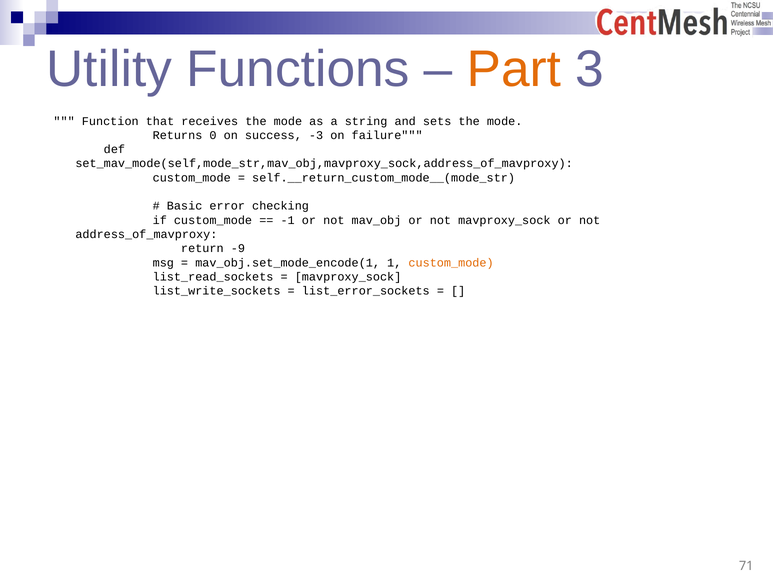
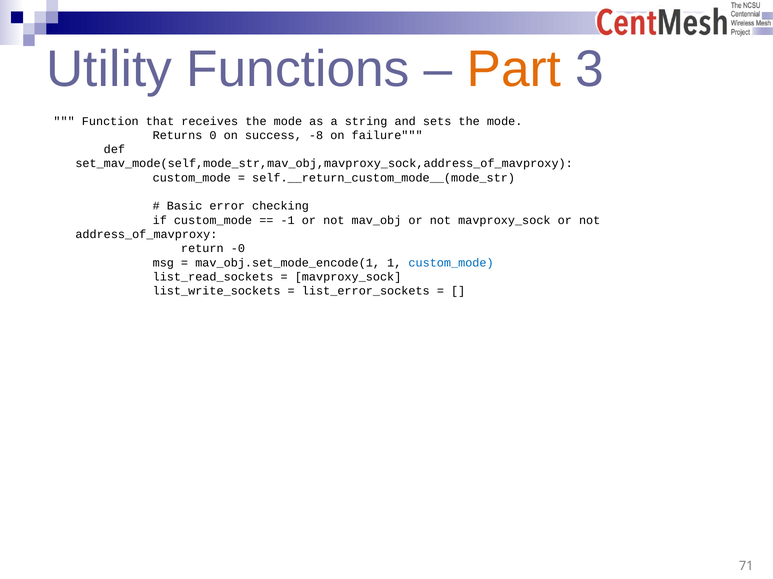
-3: -3 -> -8
-9: -9 -> -0
custom_mode at (451, 263) colour: orange -> blue
